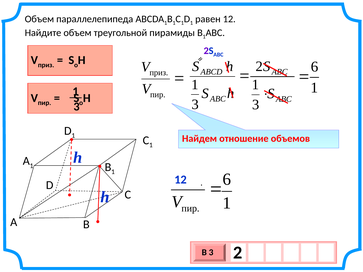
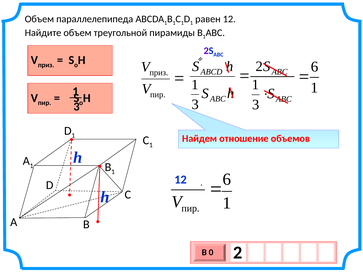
В 3: 3 -> 0
